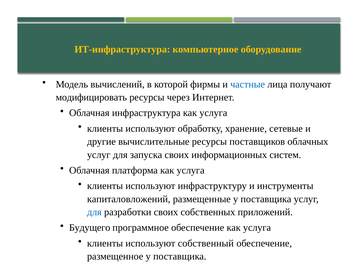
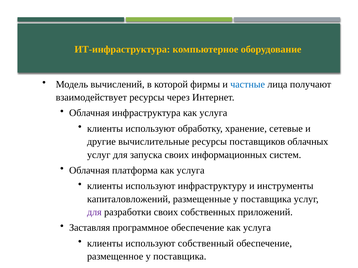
модифицировать: модифицировать -> взаимодействует
для at (94, 212) colour: blue -> purple
Будущего: Будущего -> Заставляя
